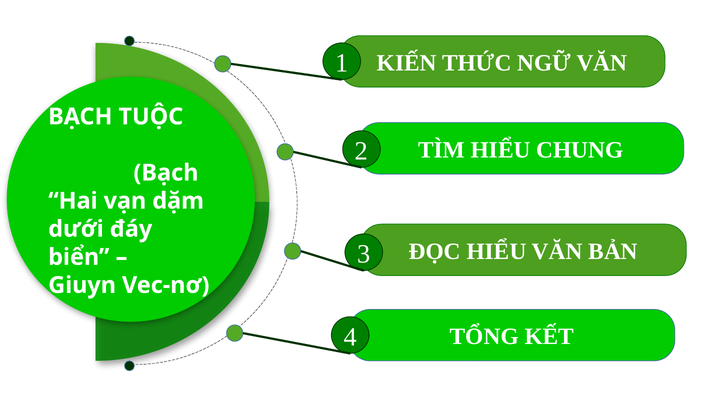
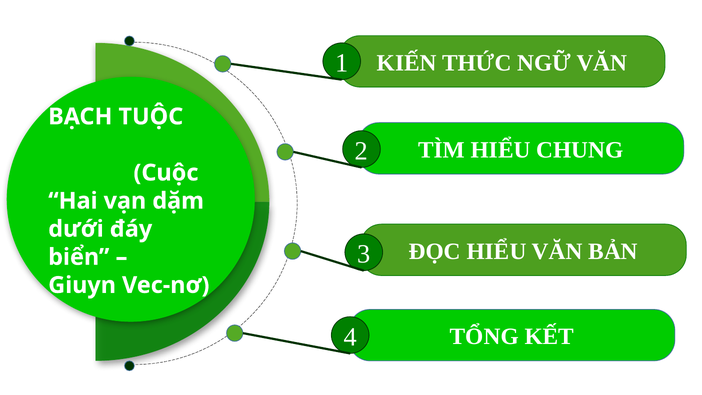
Bạch at (166, 173): Bạch -> Cuộc
